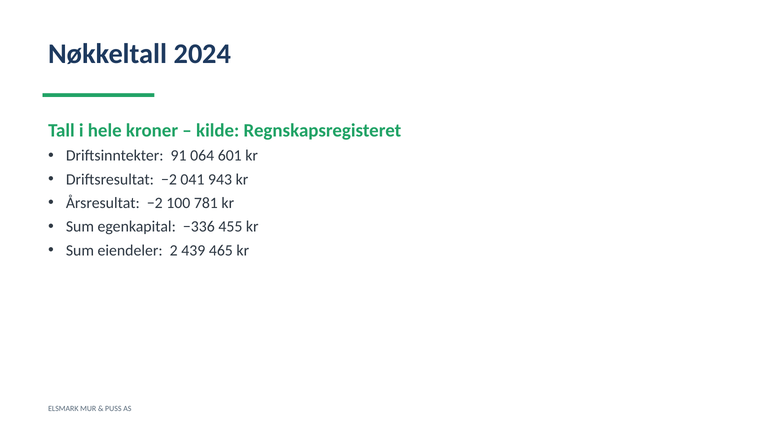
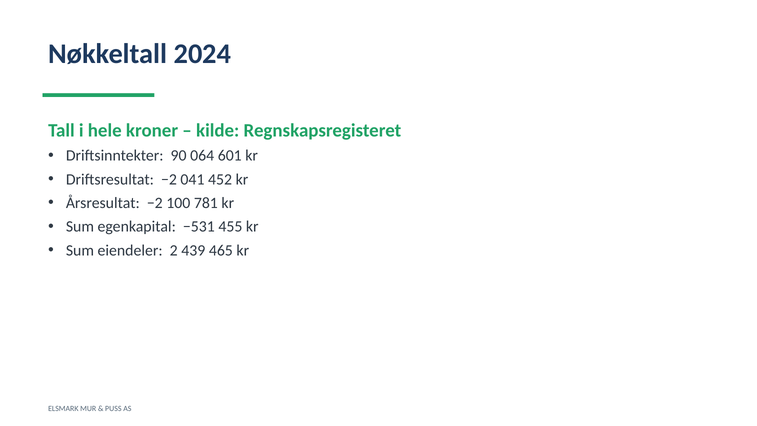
91: 91 -> 90
943: 943 -> 452
−336: −336 -> −531
